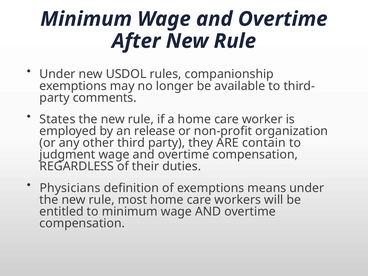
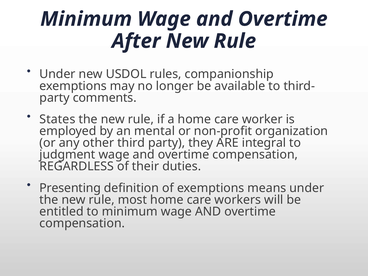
release: release -> mental
contain: contain -> integral
Physicians: Physicians -> Presenting
